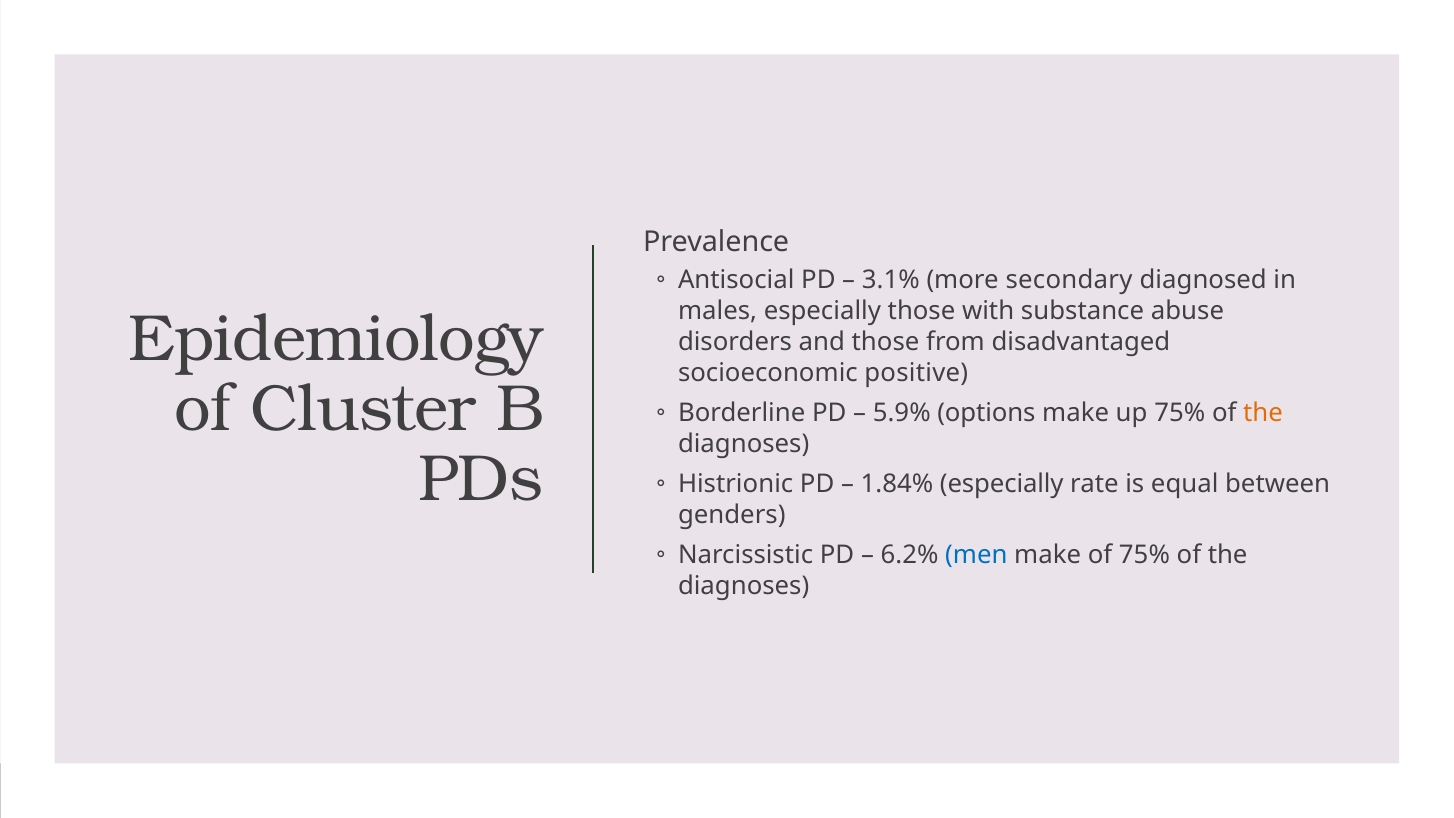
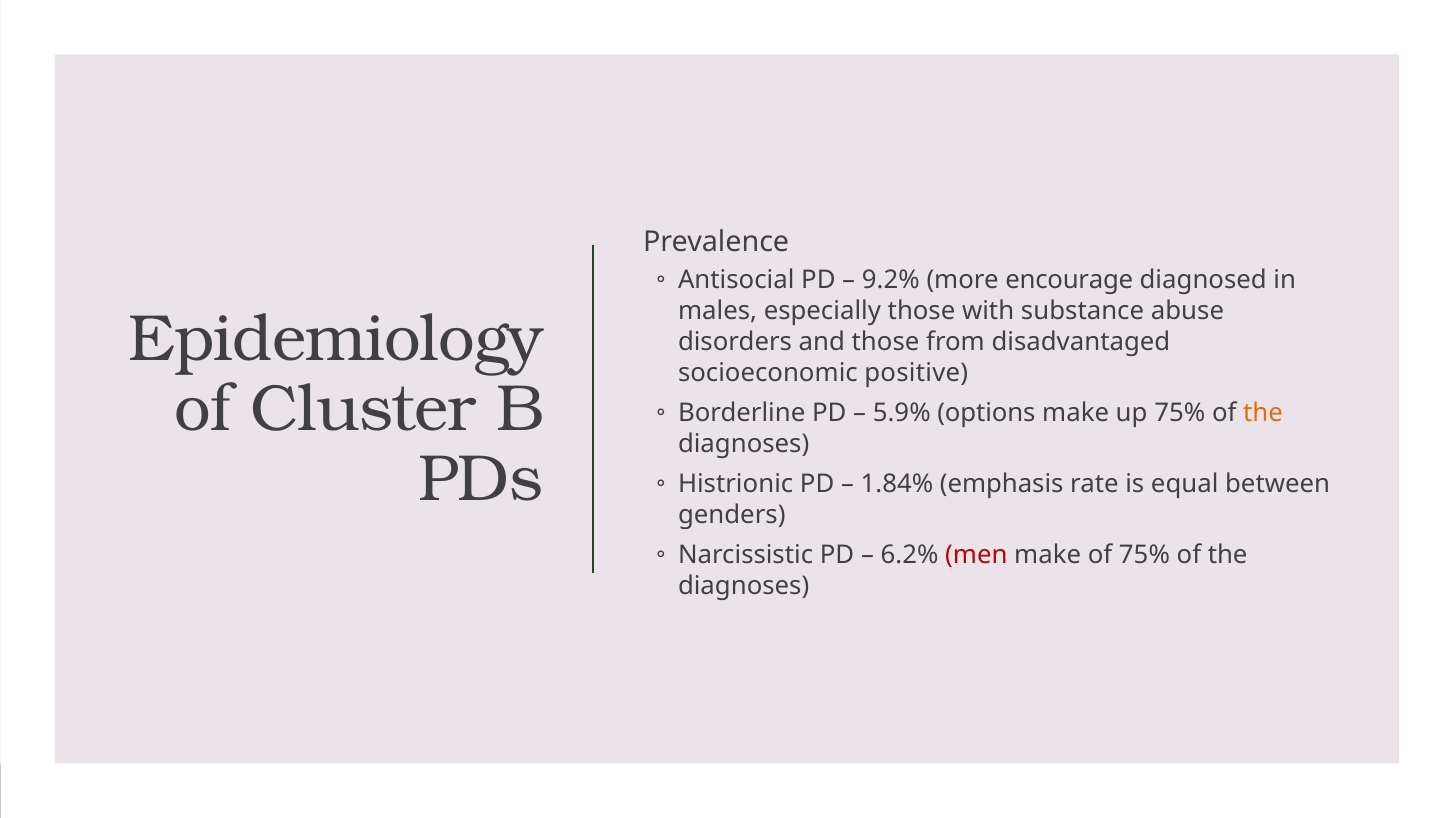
3.1%: 3.1% -> 9.2%
secondary: secondary -> encourage
1.84% especially: especially -> emphasis
men colour: blue -> red
